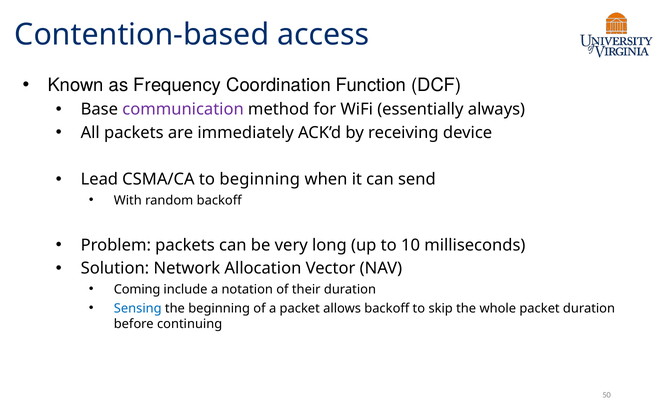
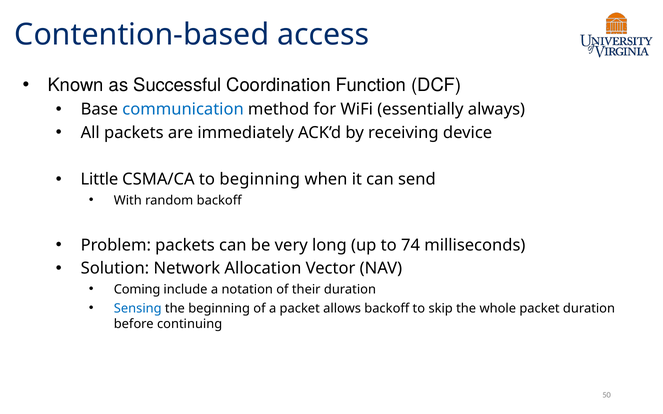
Frequency: Frequency -> Successful
communication colour: purple -> blue
Lead: Lead -> Little
10: 10 -> 74
